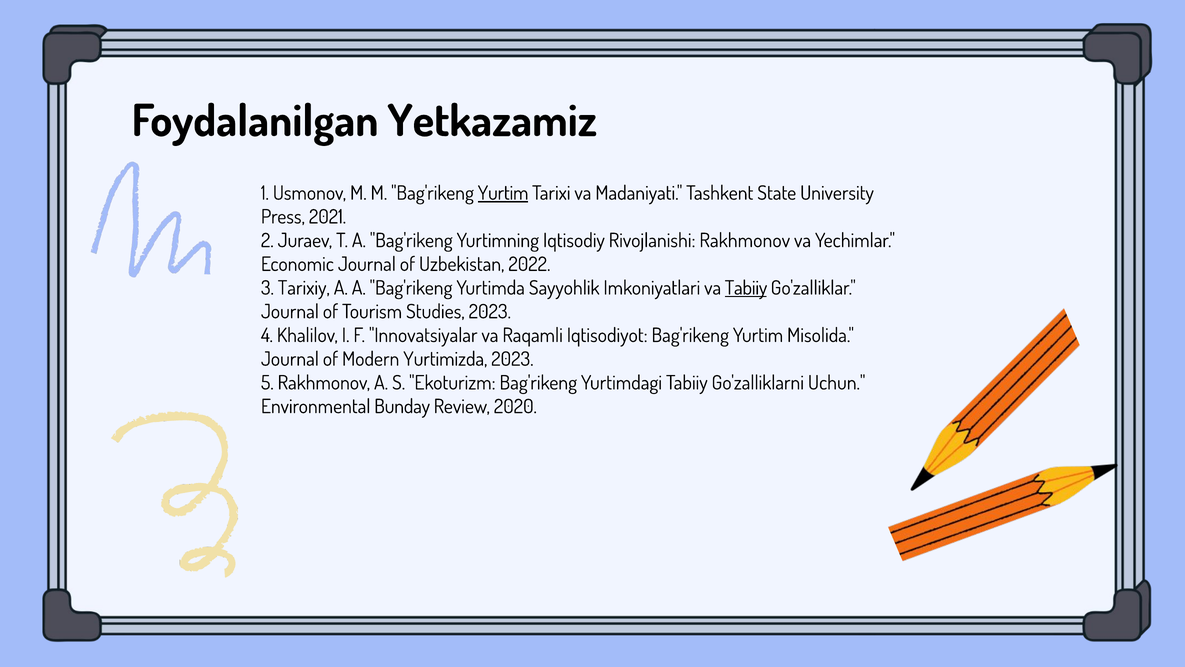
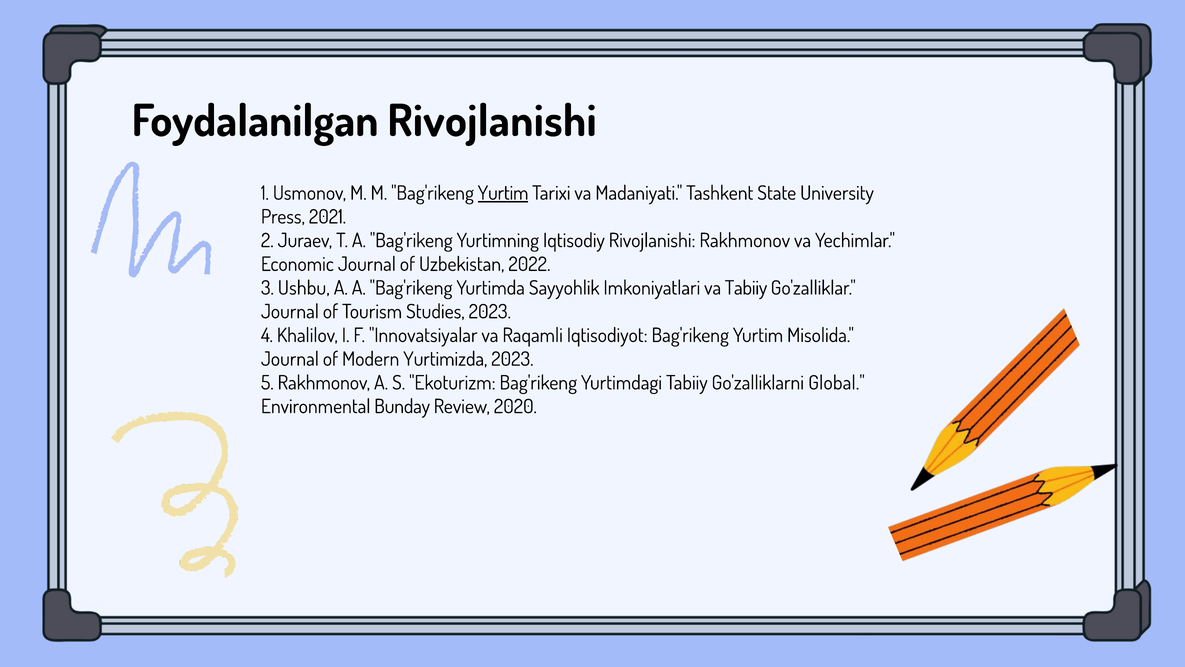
Foydalanilgan Yetkazamiz: Yetkazamiz -> Rivojlanishi
Tarixiy: Tarixiy -> Ushbu
Tabiiy at (746, 288) underline: present -> none
Uchun: Uchun -> Global
